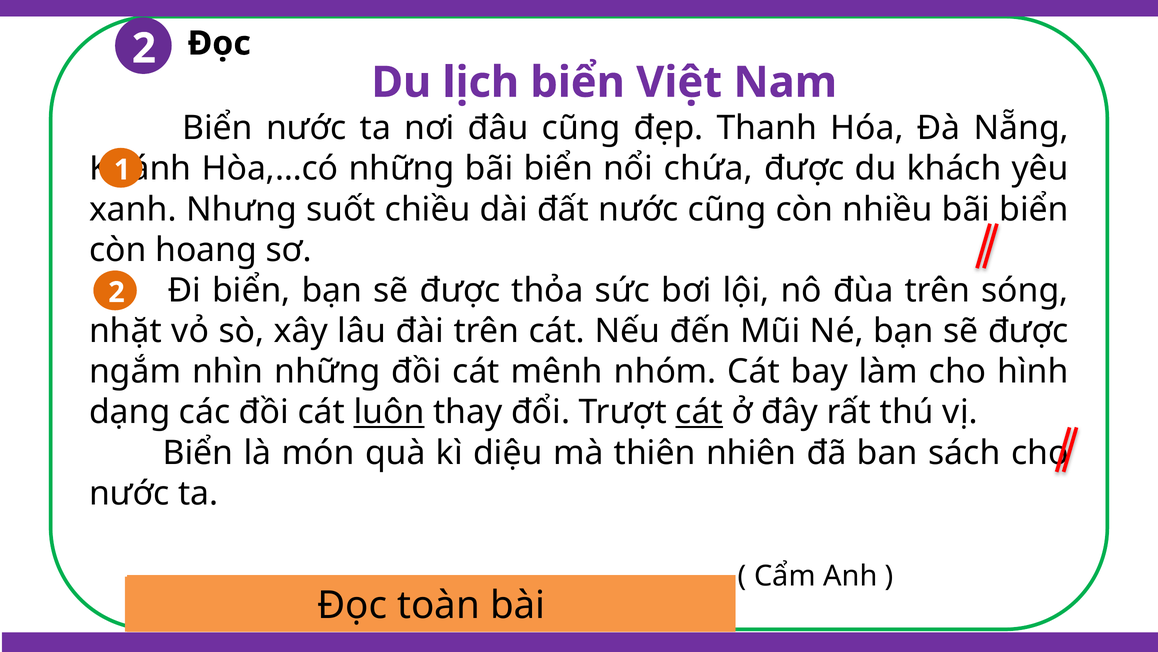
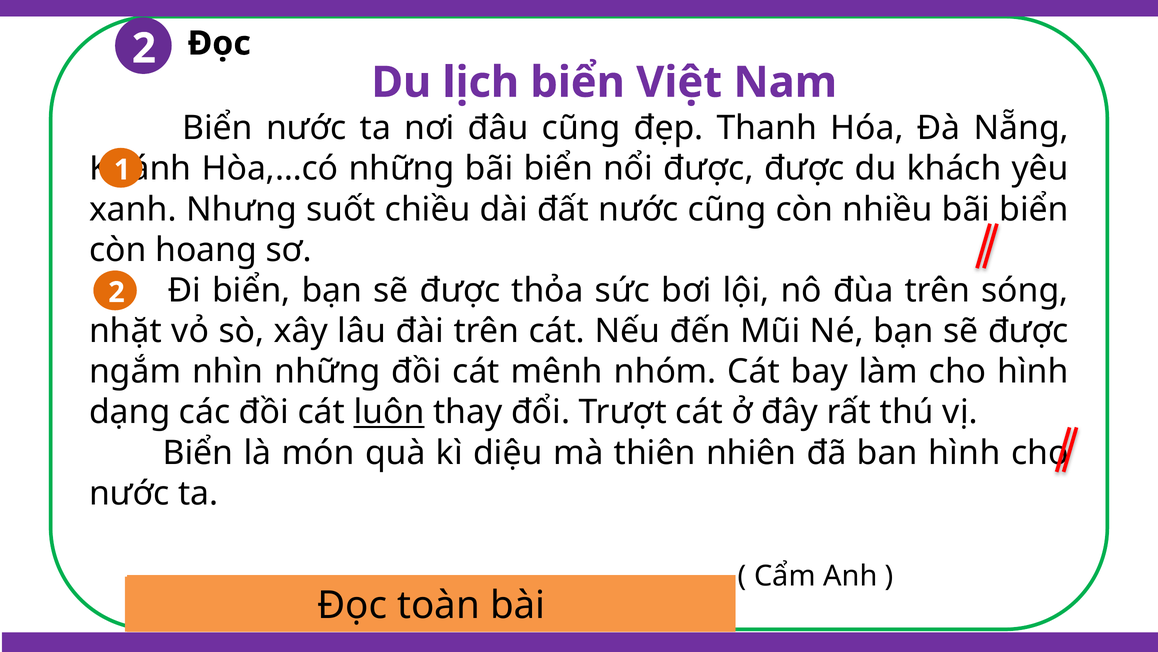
nổi chứa: chứa -> được
cát at (699, 412) underline: present -> none
ban sách: sách -> hình
